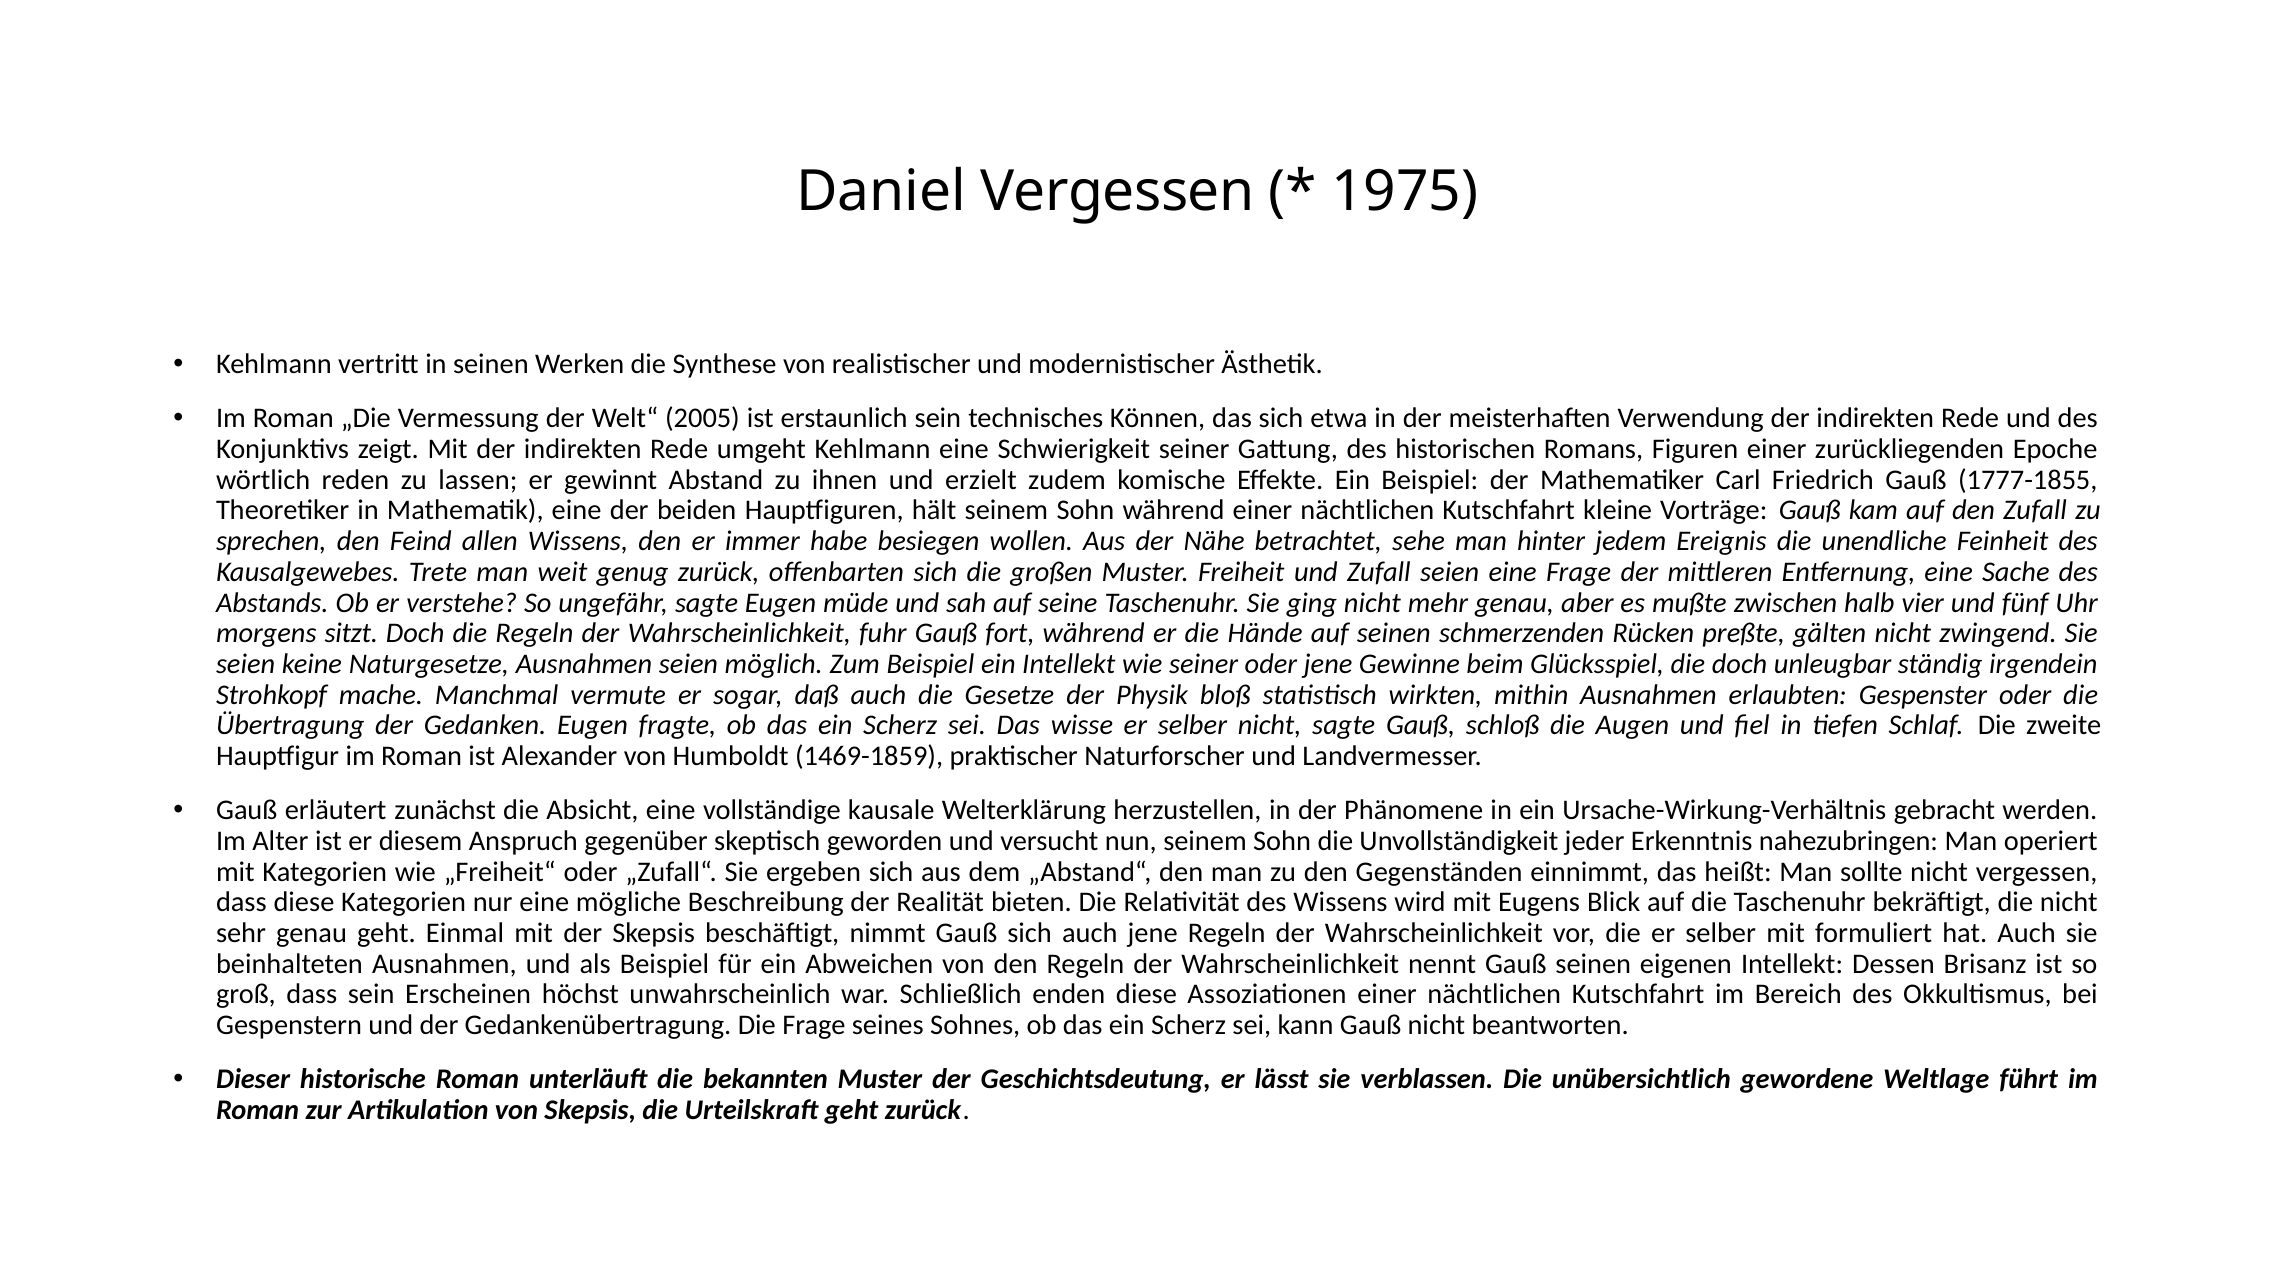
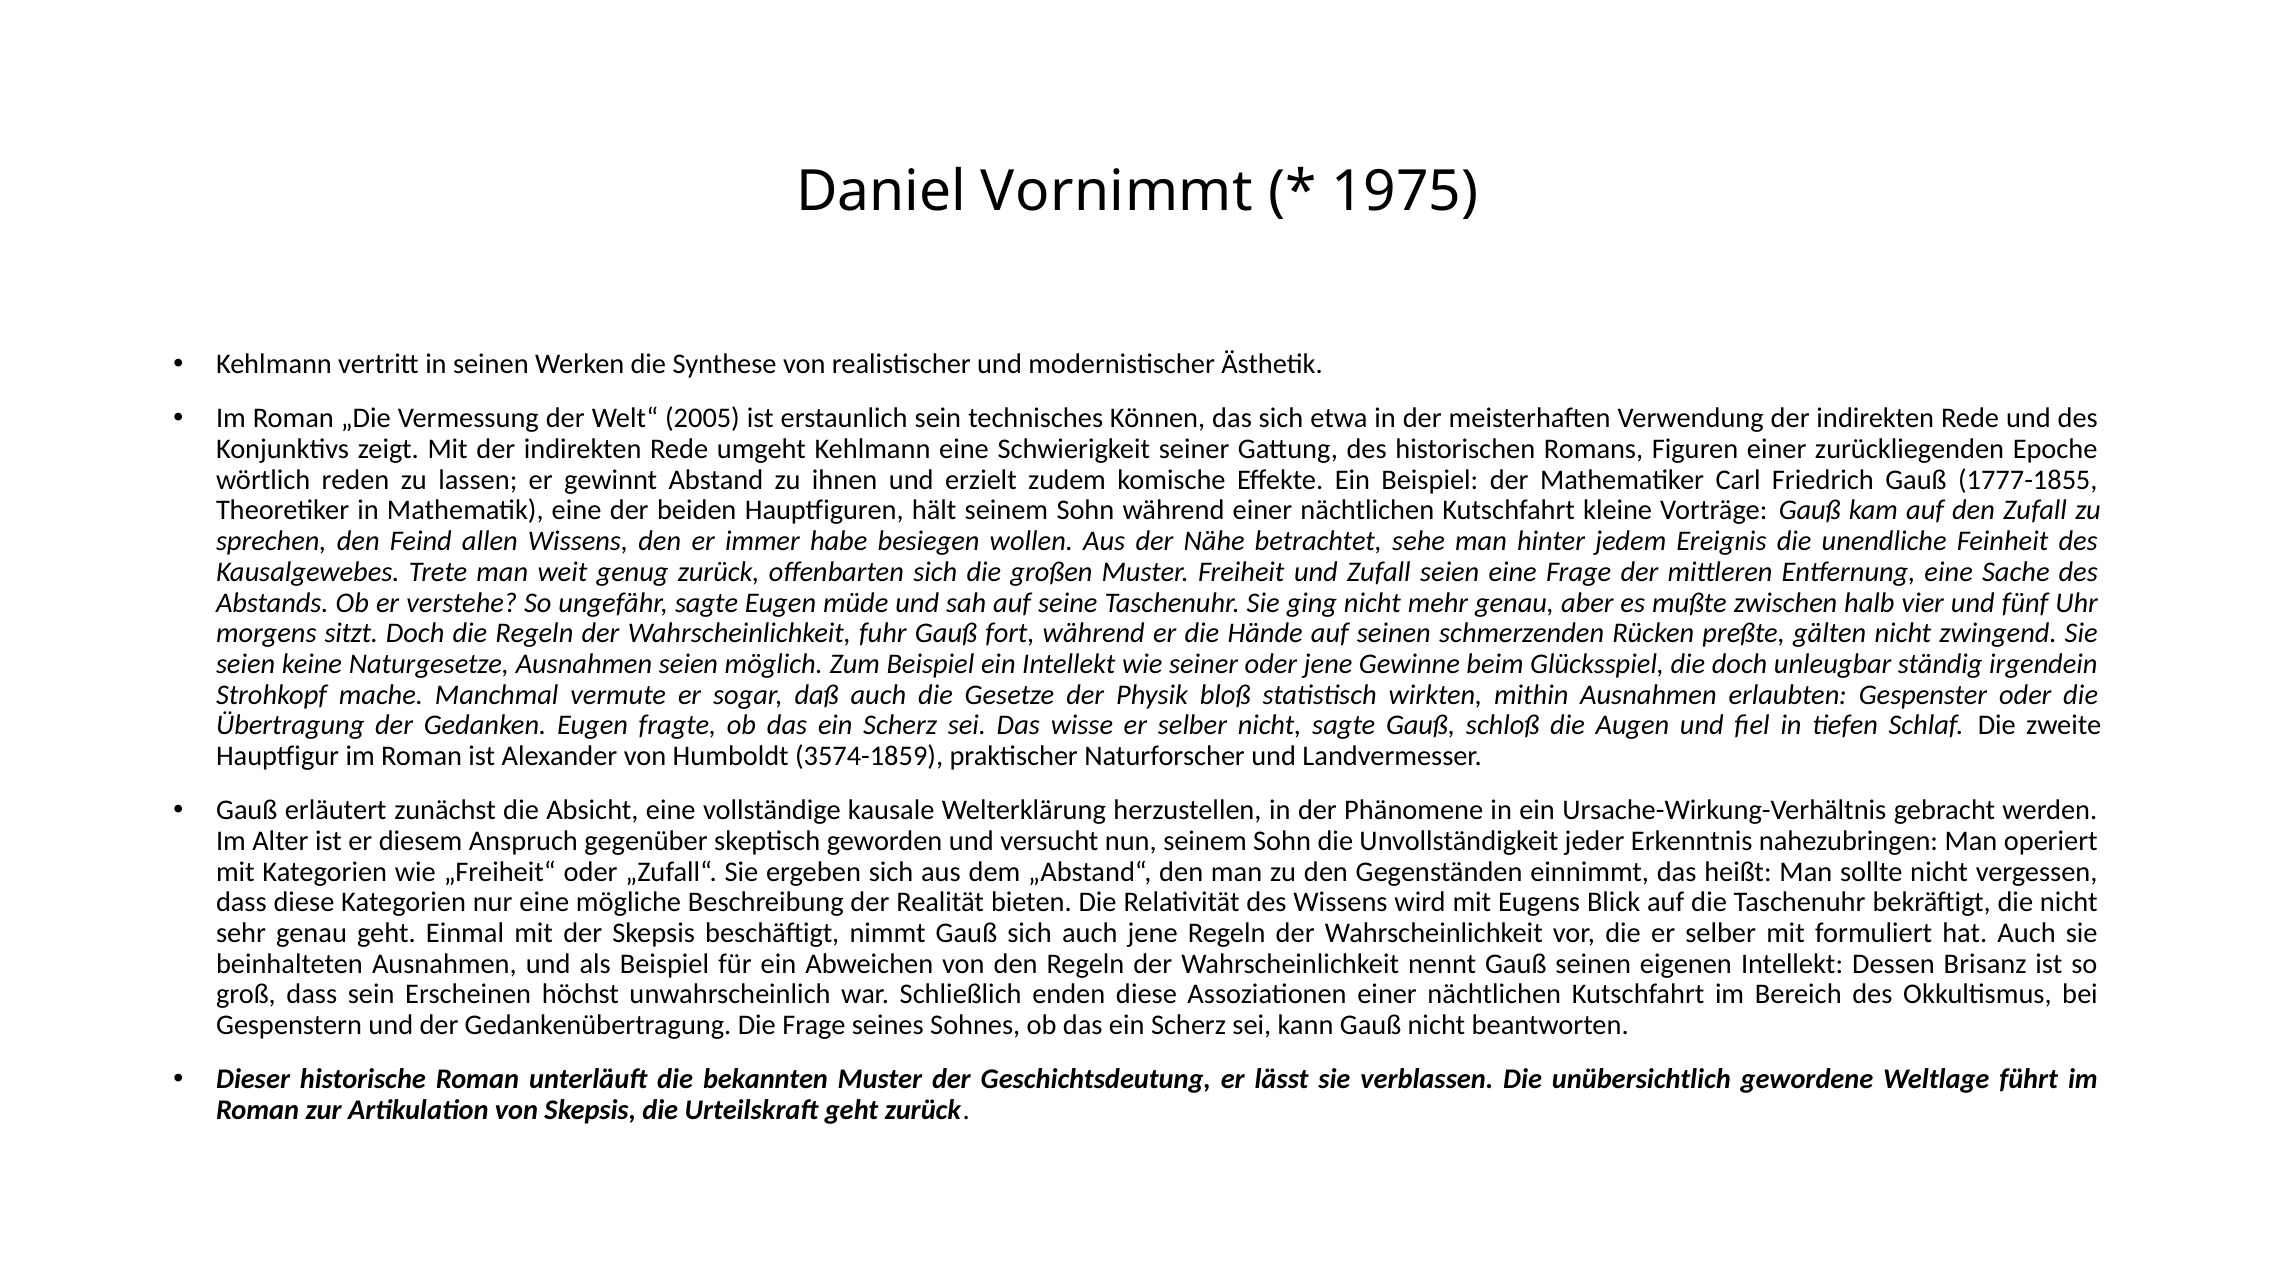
Daniel Vergessen: Vergessen -> Vornimmt
1469-1859: 1469-1859 -> 3574-1859
